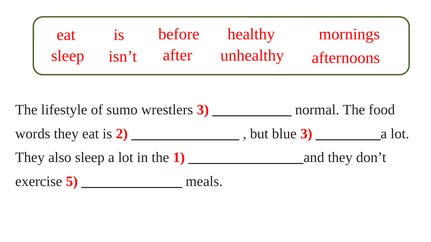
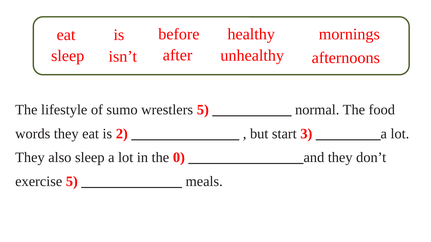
wrestlers 3: 3 -> 5
blue: blue -> start
1: 1 -> 0
